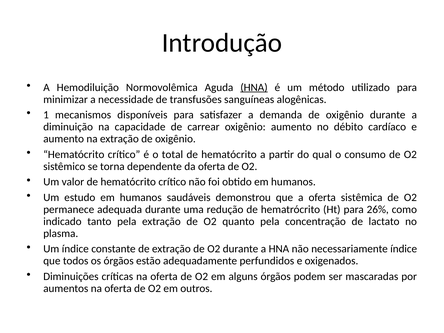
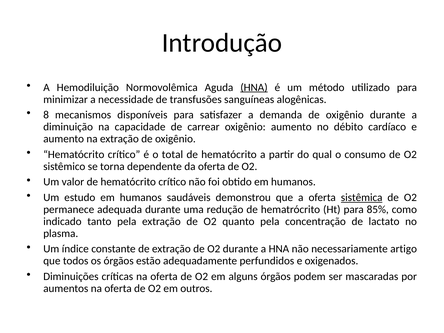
1: 1 -> 8
sistêmica underline: none -> present
26%: 26% -> 85%
necessariamente índice: índice -> artigo
